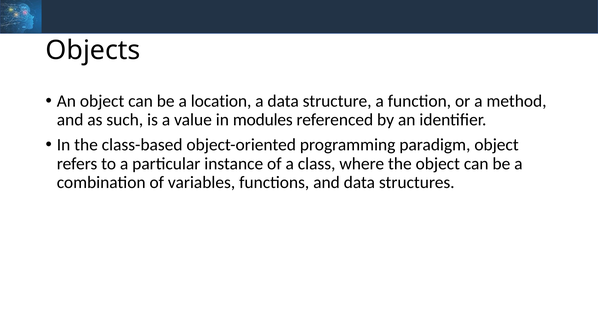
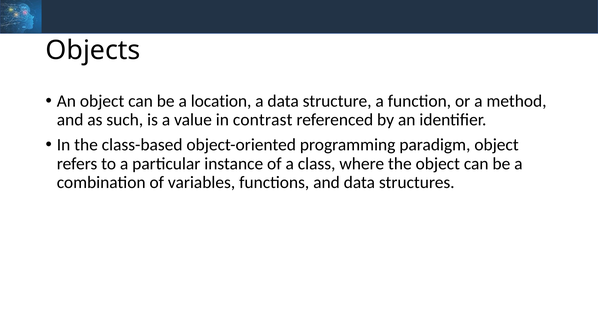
modules: modules -> contrast
